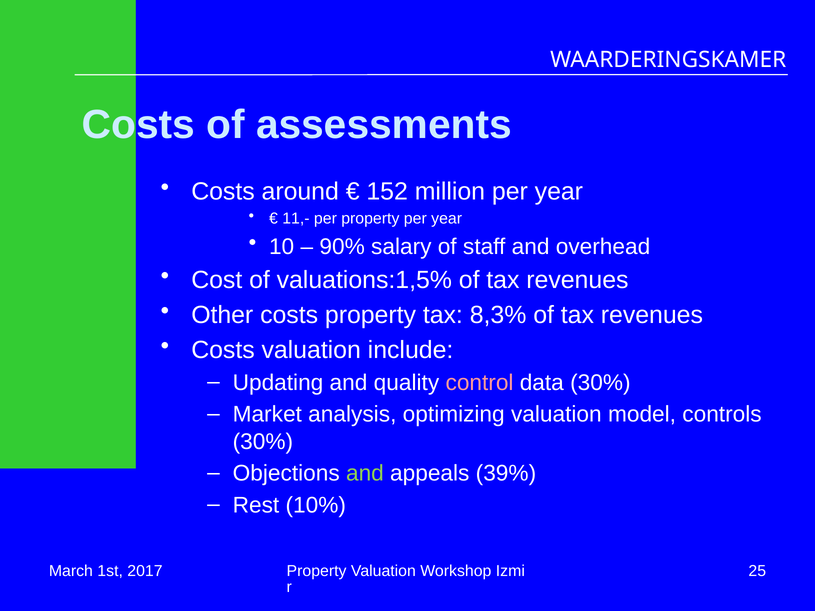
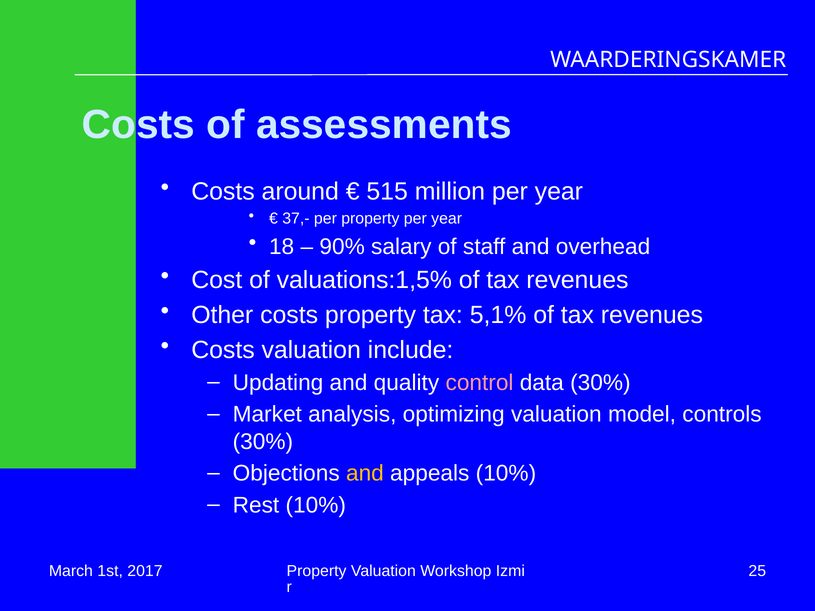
152: 152 -> 515
11,-: 11,- -> 37,-
10: 10 -> 18
8,3%: 8,3% -> 5,1%
and at (365, 474) colour: light green -> yellow
appeals 39%: 39% -> 10%
